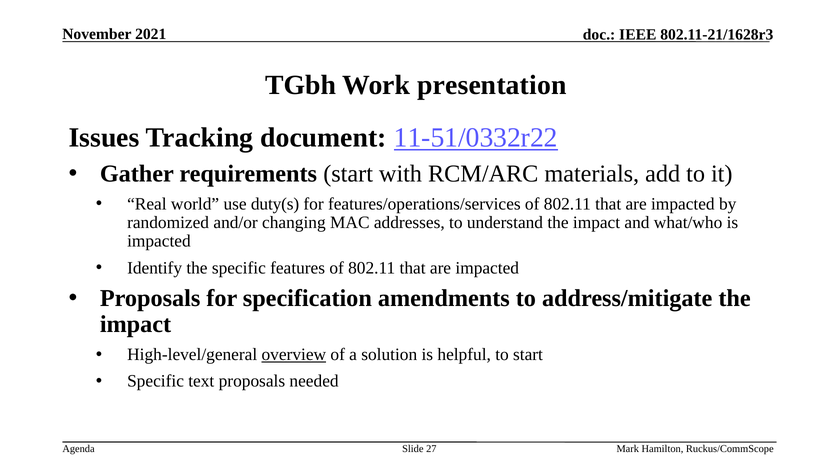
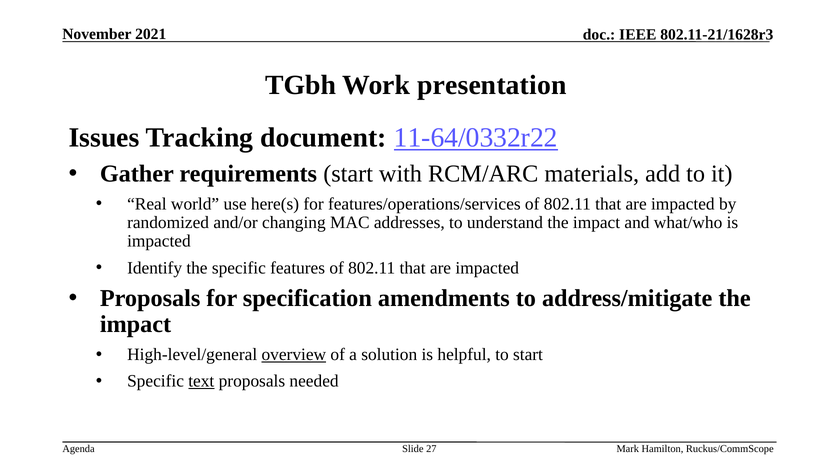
11-51/0332r22: 11-51/0332r22 -> 11-64/0332r22
duty(s: duty(s -> here(s
text underline: none -> present
